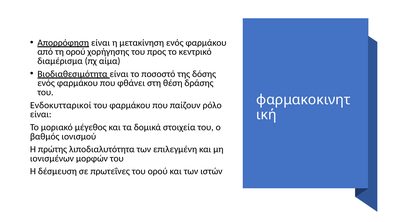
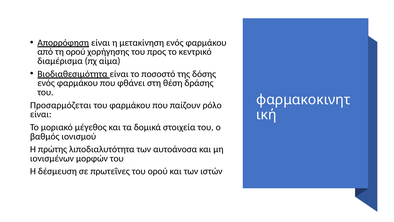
Ενδοκυτταρικοί: Ενδοκυτταρικοί -> Προσαρμόζεται
επιλεγμένη: επιλεγμένη -> αυτοάνοσα
